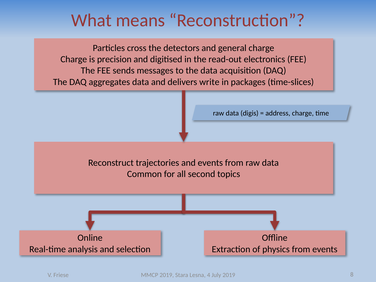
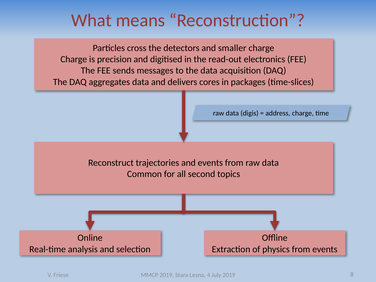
general: general -> smaller
write: write -> cores
